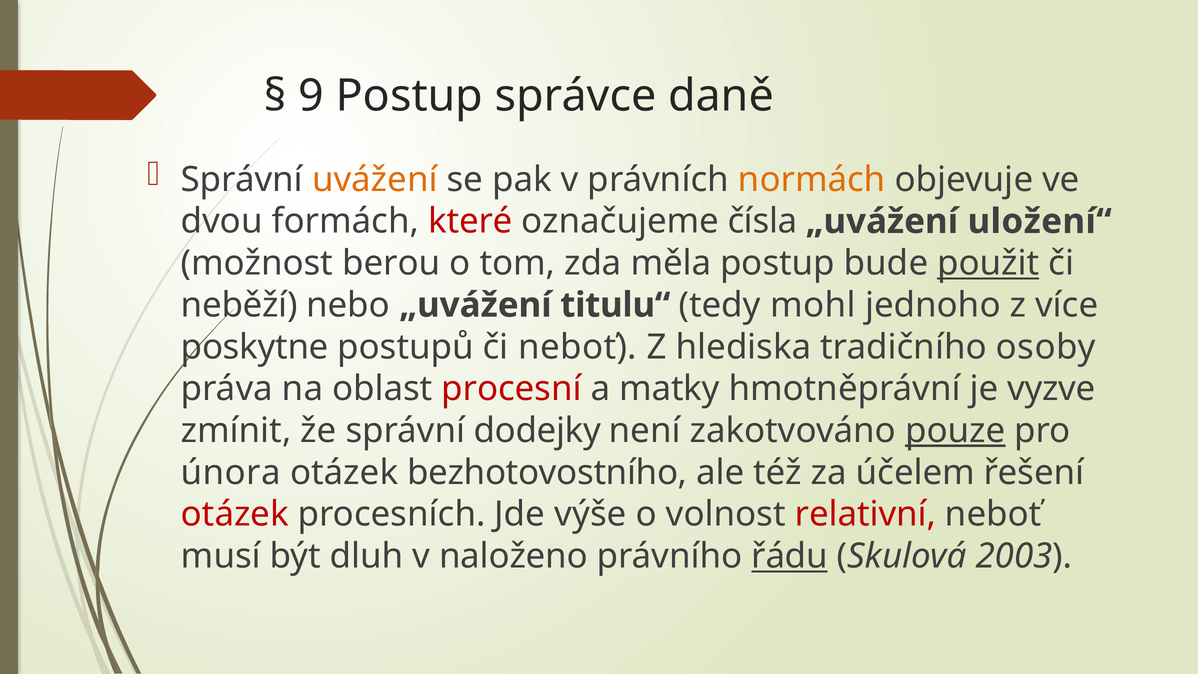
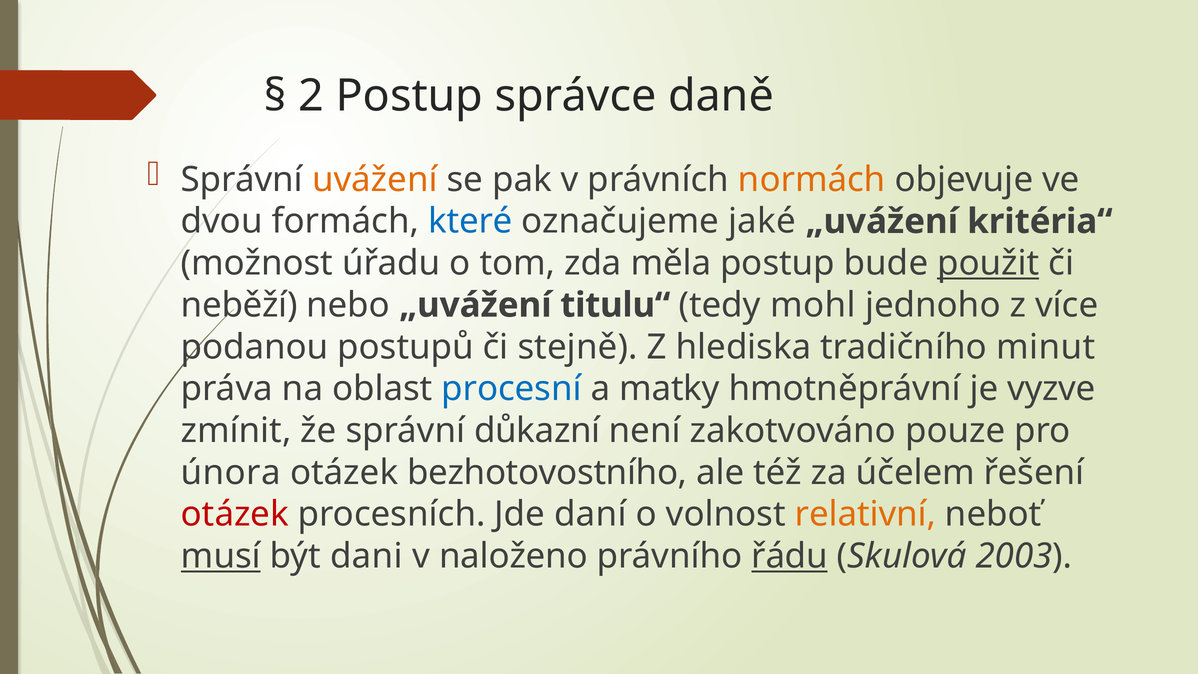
9: 9 -> 2
které colour: red -> blue
čísla: čísla -> jaké
uložení“: uložení“ -> kritéria“
berou: berou -> úřadu
poskytne: poskytne -> podanou
či neboť: neboť -> stejně
osoby: osoby -> minut
procesní colour: red -> blue
dodejky: dodejky -> důkazní
pouze underline: present -> none
výše: výše -> daní
relativní colour: red -> orange
musí underline: none -> present
dluh: dluh -> dani
